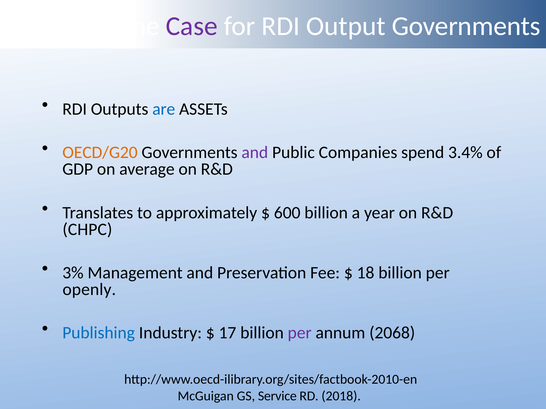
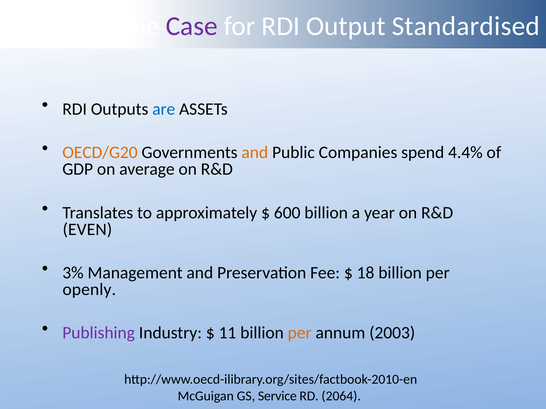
Output Governments: Governments -> Standardised
and at (255, 153) colour: purple -> orange
3.4%: 3.4% -> 4.4%
CHPC: CHPC -> EVEN
Publishing colour: blue -> purple
17: 17 -> 11
per at (300, 333) colour: purple -> orange
2068: 2068 -> 2003
2018: 2018 -> 2064
